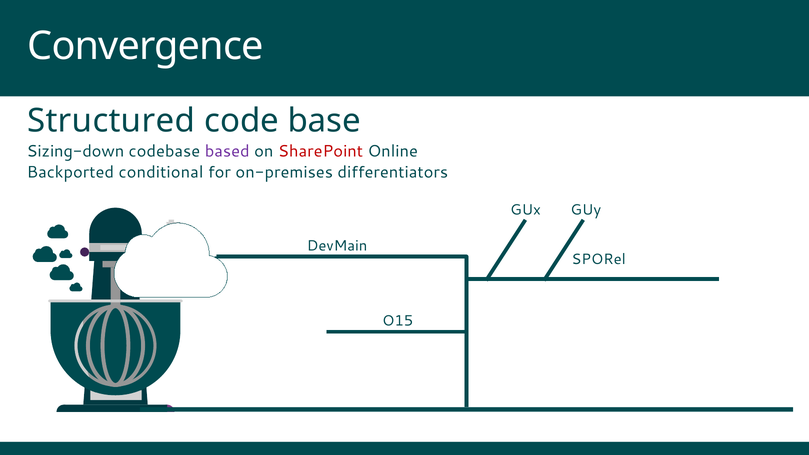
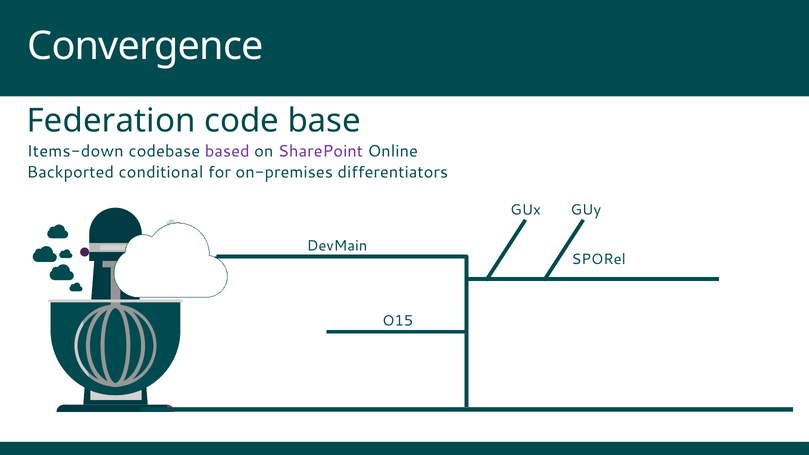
Structured: Structured -> Federation
Sizing-down: Sizing-down -> Items-down
SharePoint colour: red -> purple
